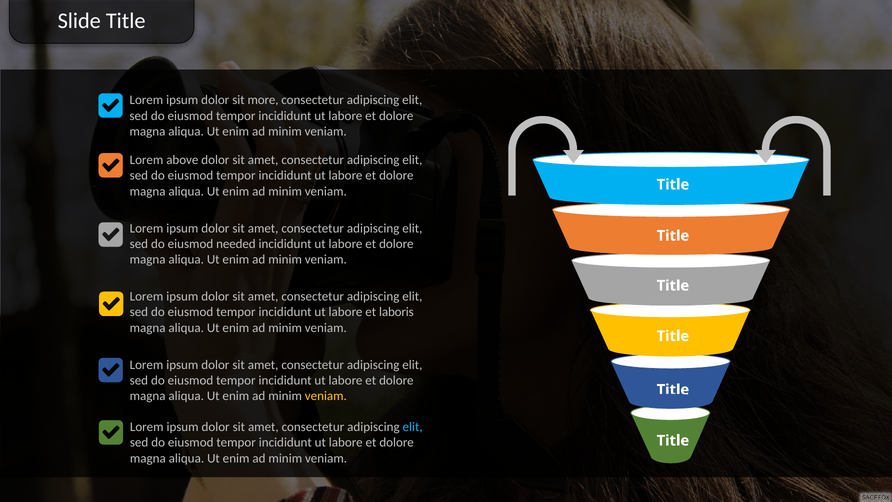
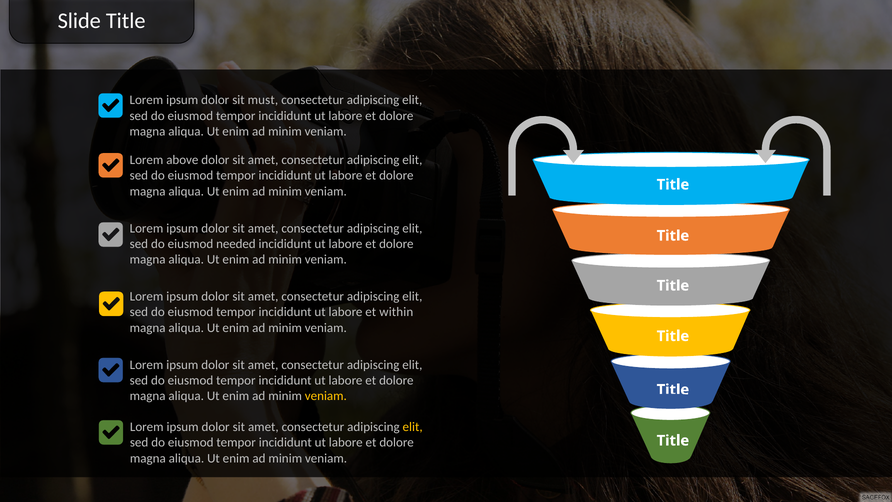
more: more -> must
laboris: laboris -> within
elit at (413, 427) colour: light blue -> yellow
